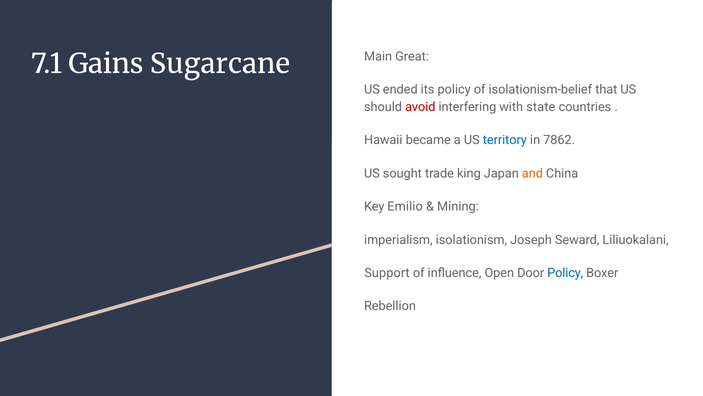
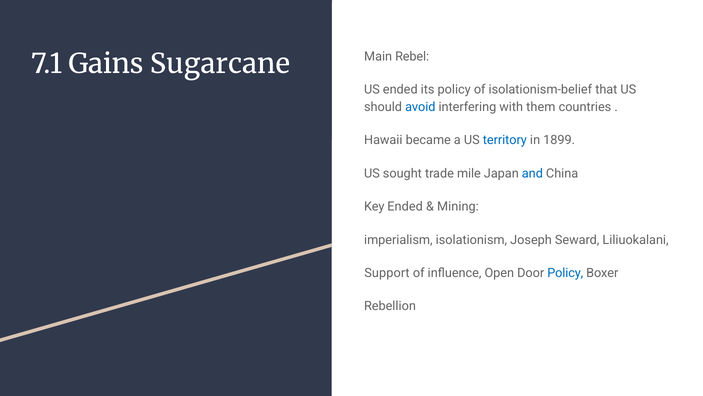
Great: Great -> Rebel
avoid colour: red -> blue
state: state -> them
7862: 7862 -> 1899
king: king -> mile
and colour: orange -> blue
Key Emilio: Emilio -> Ended
